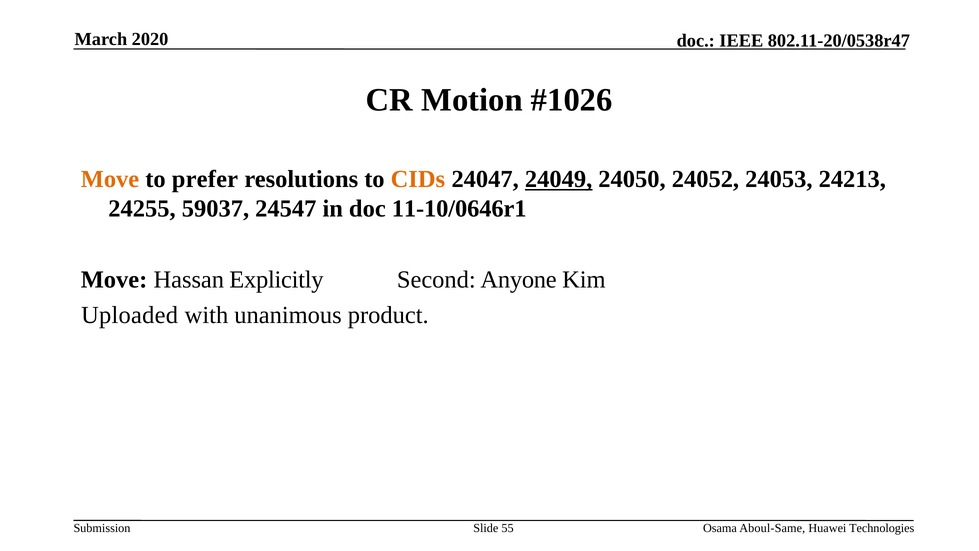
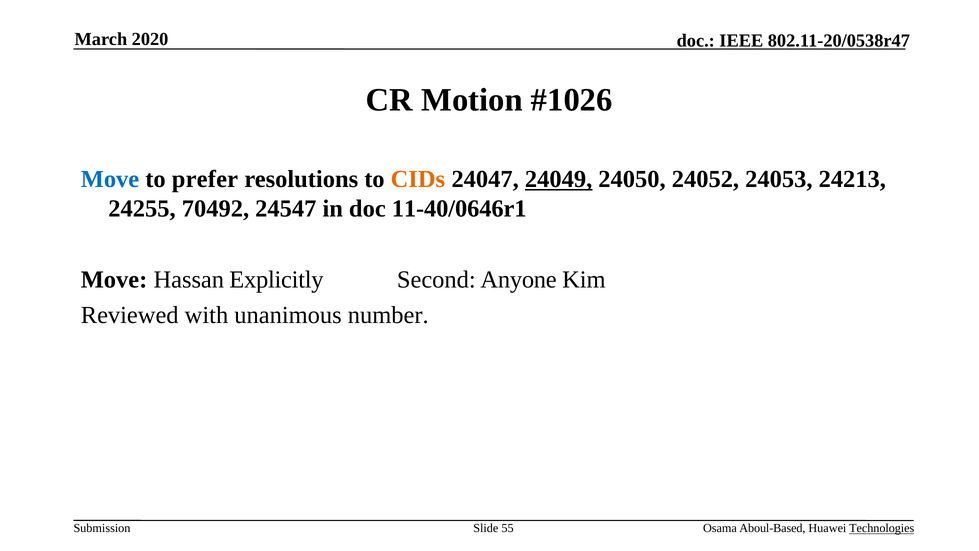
Move at (110, 179) colour: orange -> blue
59037: 59037 -> 70492
11-10/0646r1: 11-10/0646r1 -> 11-40/0646r1
Uploaded: Uploaded -> Reviewed
product: product -> number
Aboul-Same: Aboul-Same -> Aboul-Based
Technologies underline: none -> present
